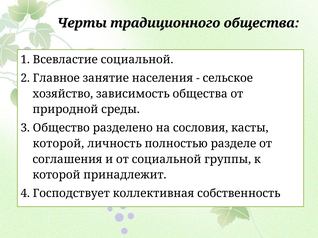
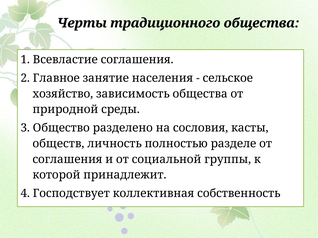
Всевластие социальной: социальной -> соглашения
которой at (58, 144): которой -> обществ
